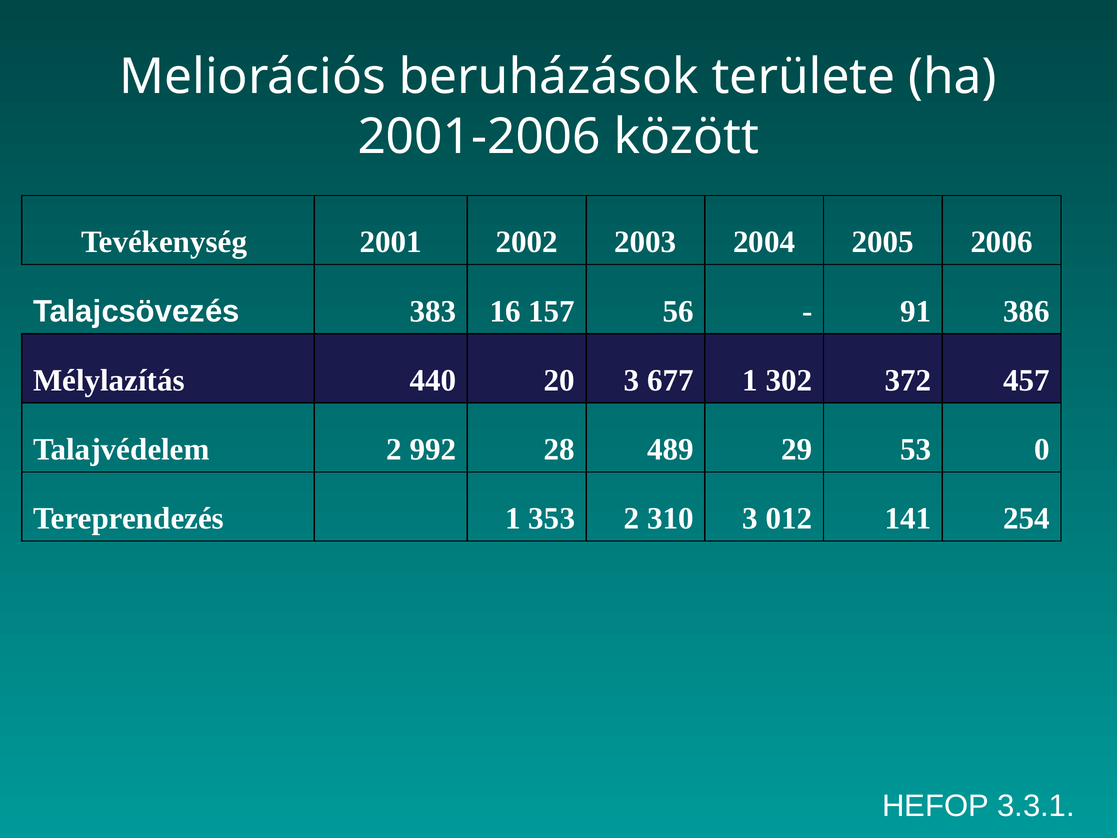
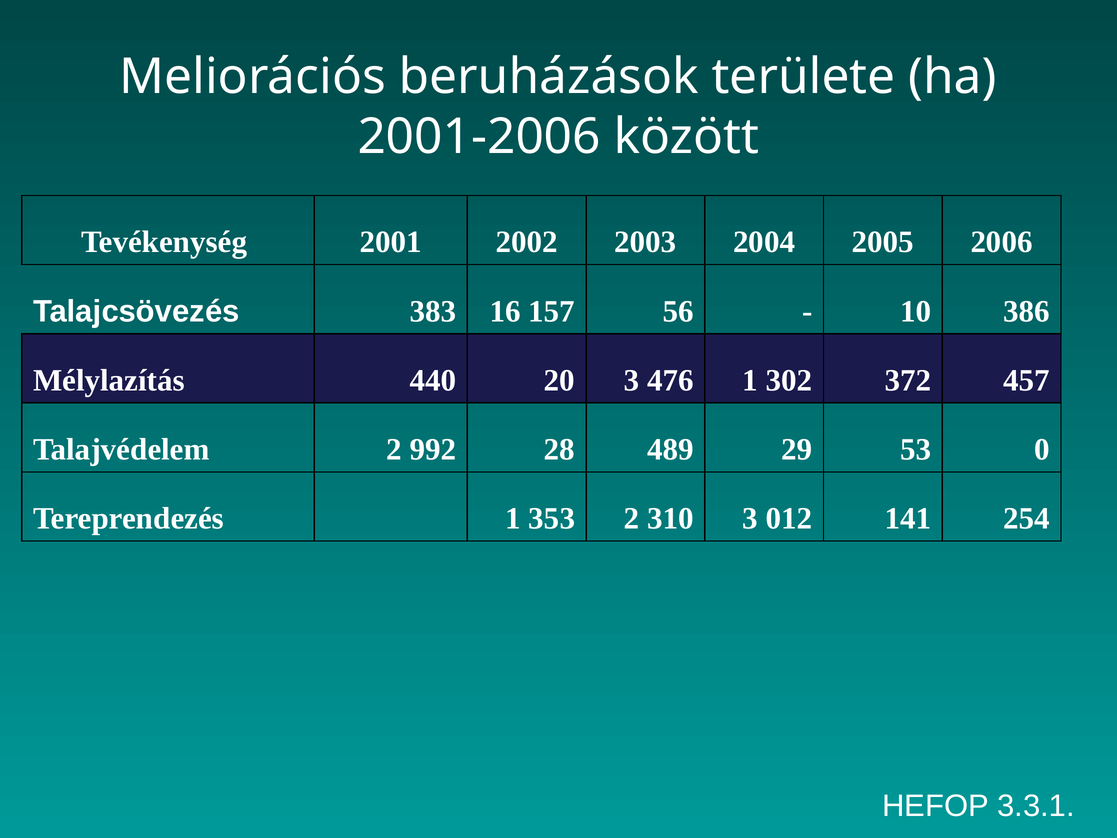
91: 91 -> 10
677: 677 -> 476
